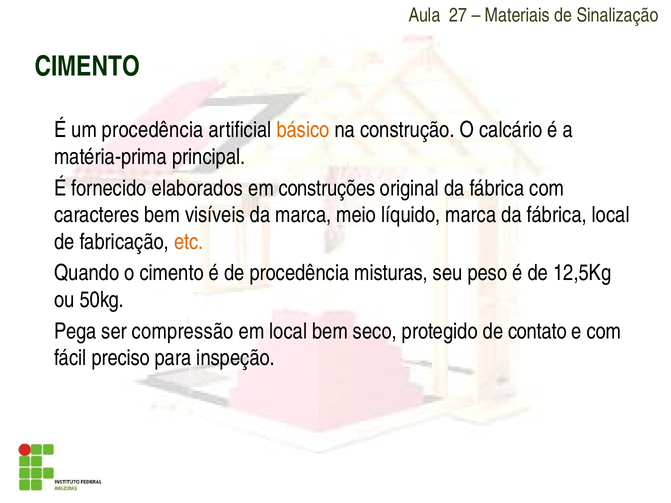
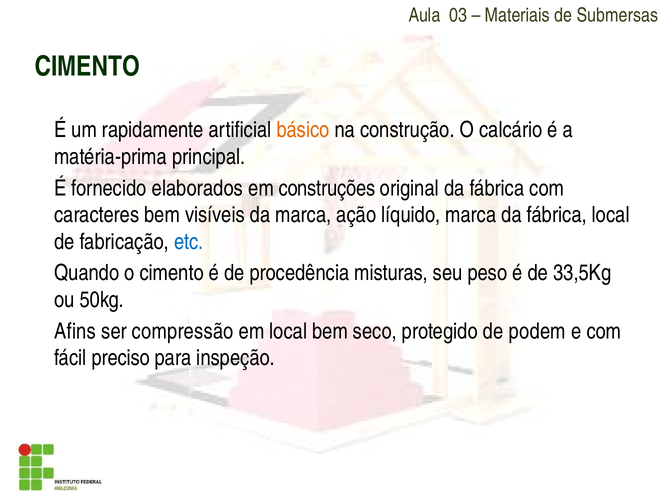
27: 27 -> 03
Sinalização: Sinalização -> Submersas
um procedência: procedência -> rapidamente
meio: meio -> ação
etc colour: orange -> blue
12,5Kg: 12,5Kg -> 33,5Kg
Pega: Pega -> Afins
contato: contato -> podem
